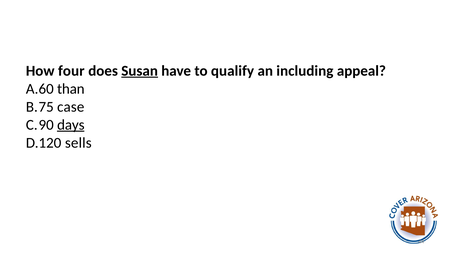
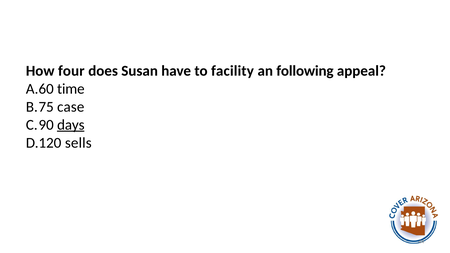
Susan underline: present -> none
qualify: qualify -> facility
including: including -> following
than: than -> time
